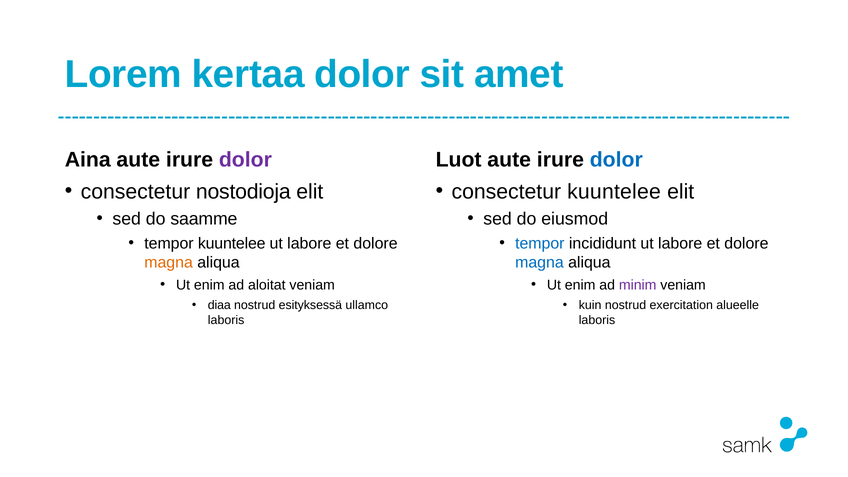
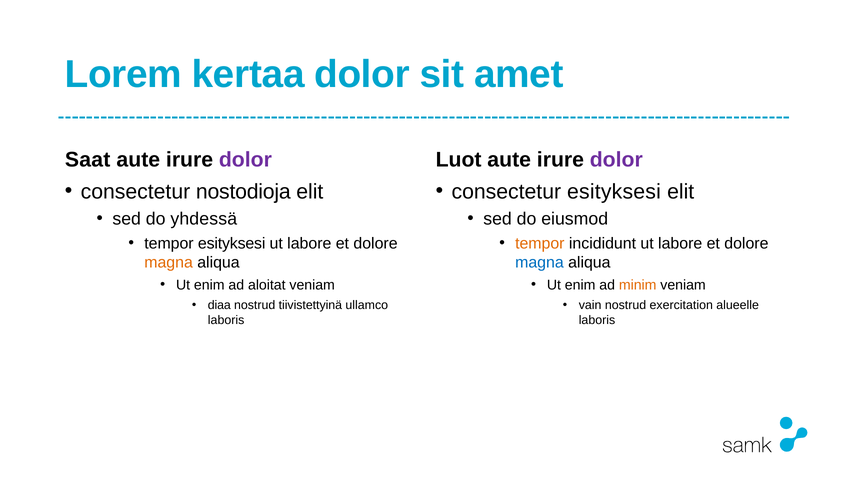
Aina: Aina -> Saat
dolor at (616, 160) colour: blue -> purple
consectetur kuuntelee: kuuntelee -> esityksesi
saamme: saamme -> yhdessä
tempor kuuntelee: kuuntelee -> esityksesi
tempor at (540, 244) colour: blue -> orange
minim colour: purple -> orange
esityksessä: esityksessä -> tiivistettyinä
kuin: kuin -> vain
